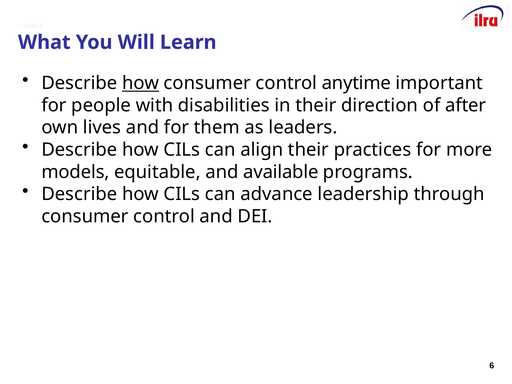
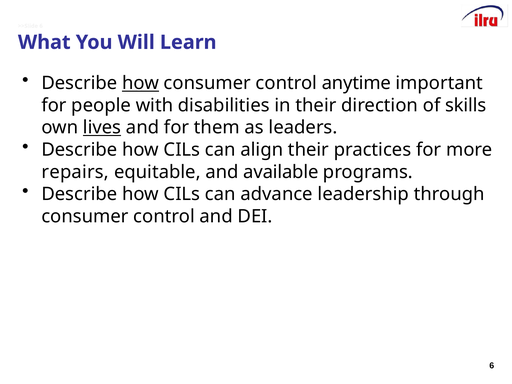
after: after -> skills
lives underline: none -> present
models: models -> repairs
